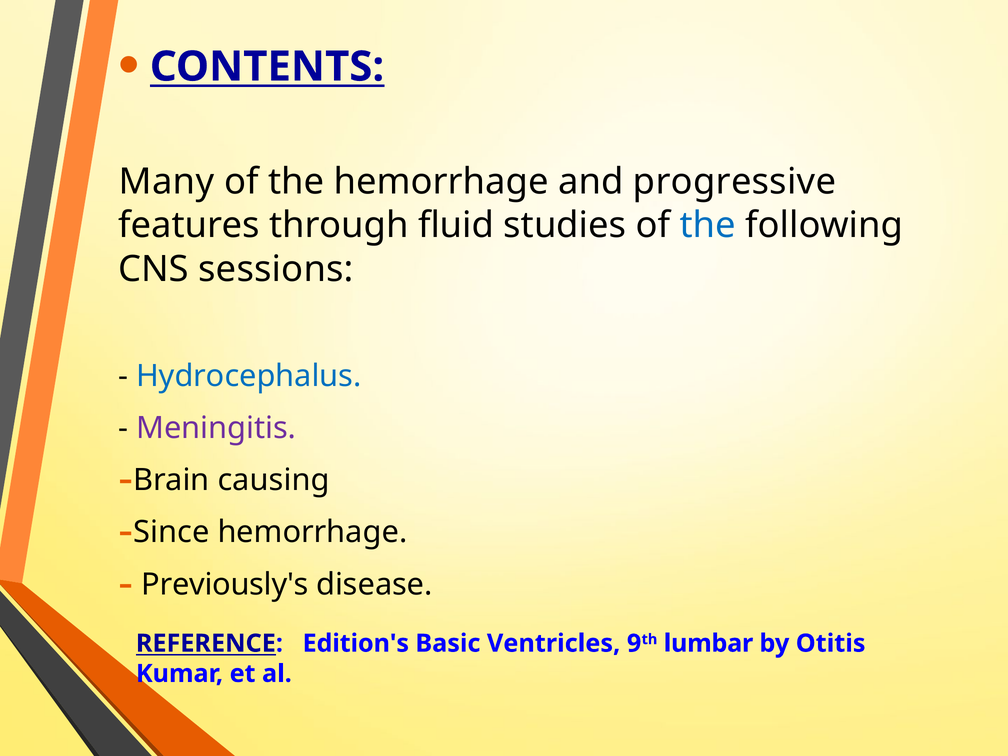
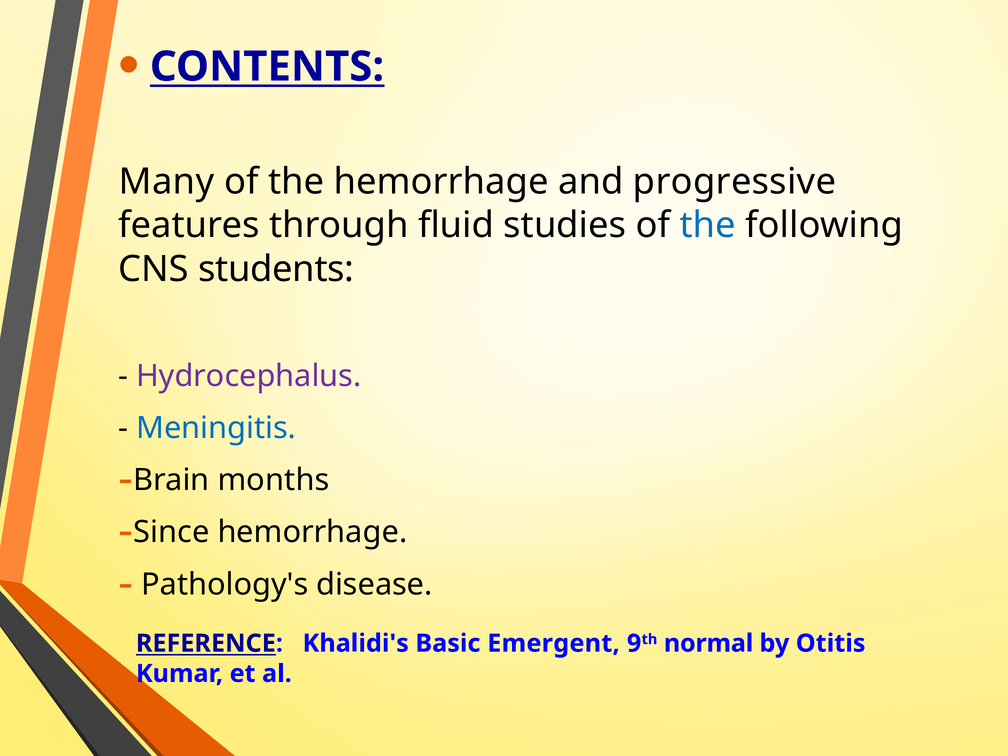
sessions: sessions -> students
Hydrocephalus colour: blue -> purple
Meningitis colour: purple -> blue
causing: causing -> months
Previously's: Previously's -> Pathology's
Edition's: Edition's -> Khalidi's
Ventricles: Ventricles -> Emergent
lumbar: lumbar -> normal
